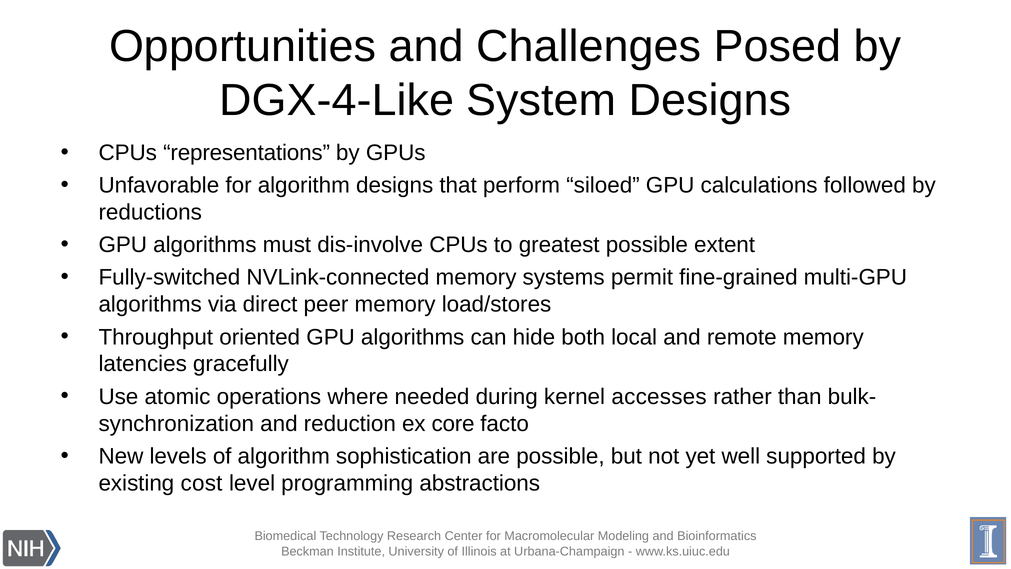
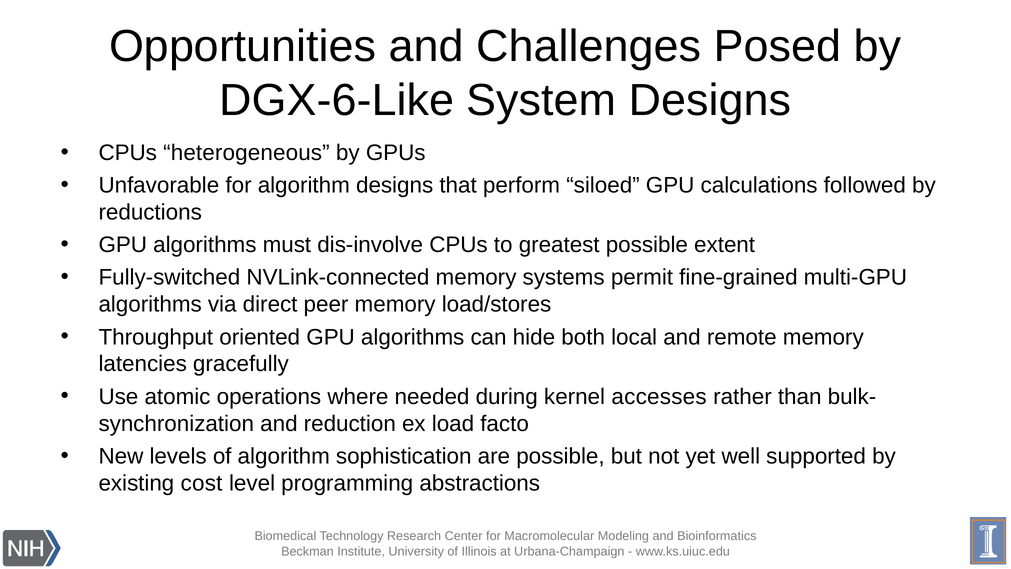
DGX-4-Like: DGX-4-Like -> DGX-6-Like
representations: representations -> heterogeneous
core: core -> load
